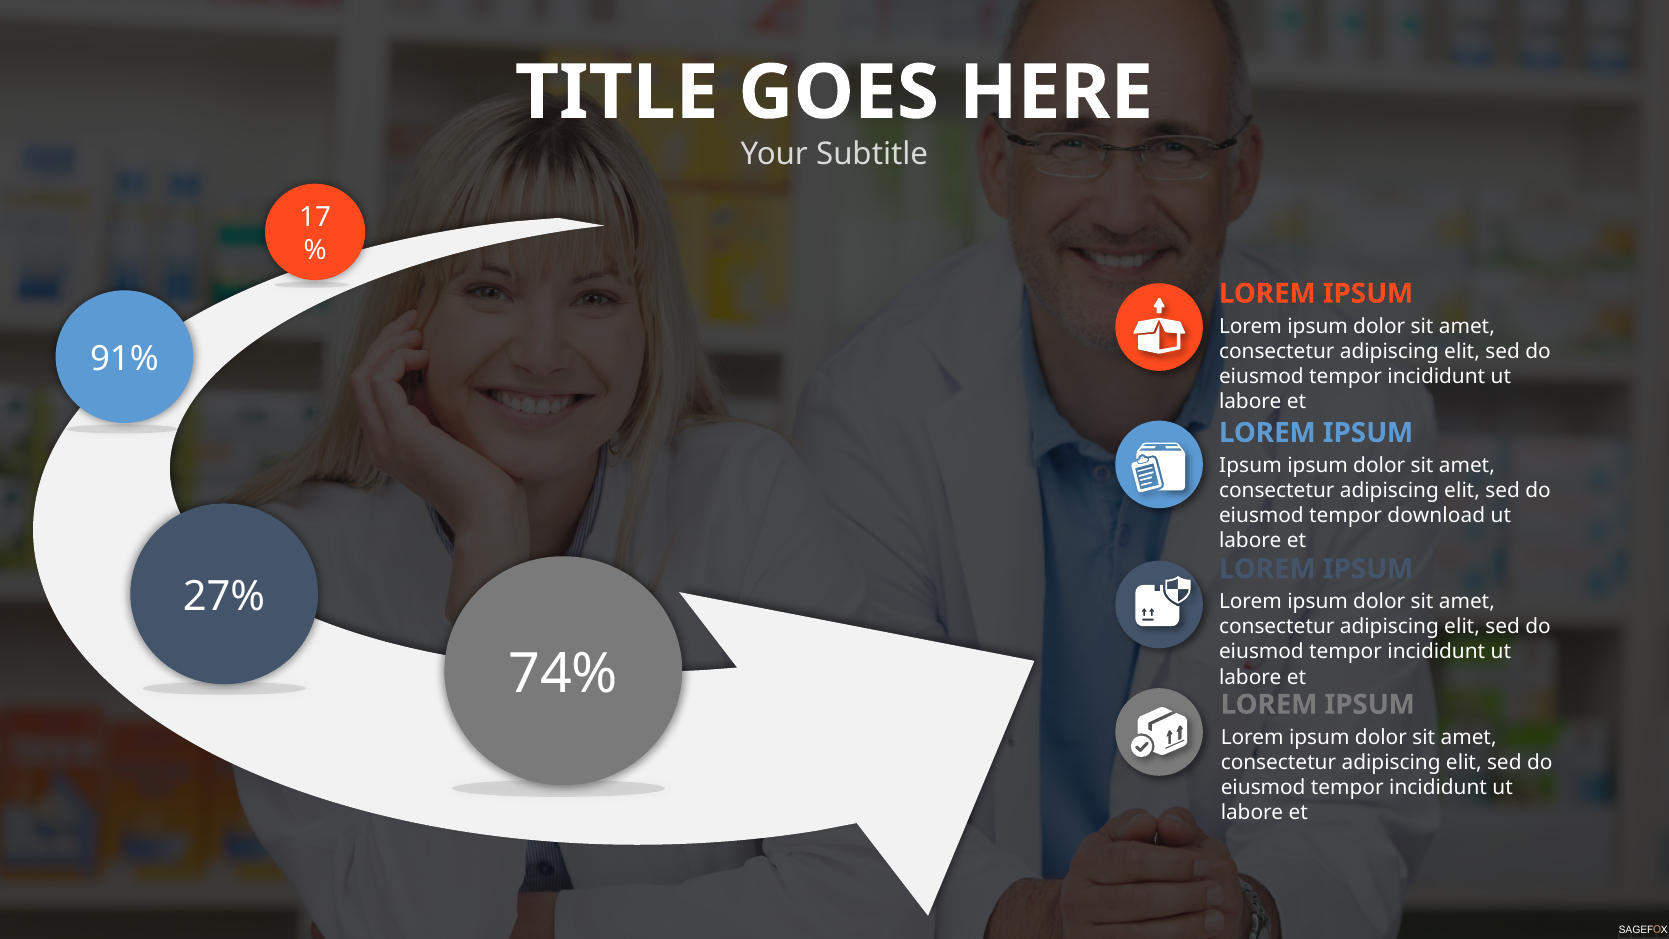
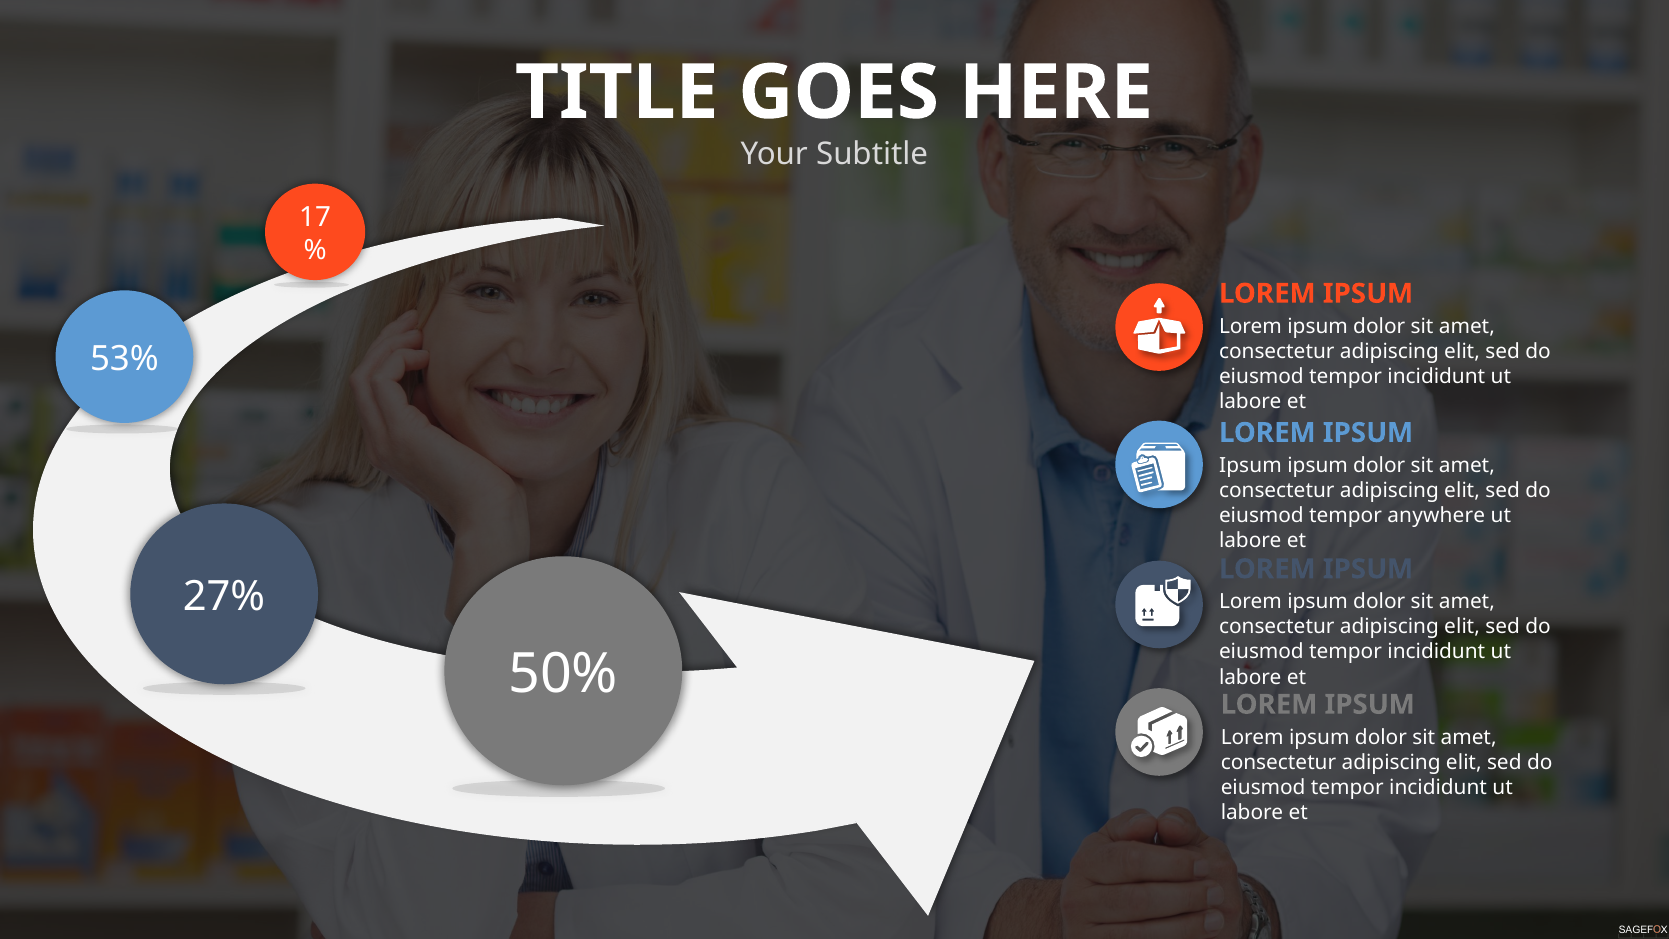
91%: 91% -> 53%
download: download -> anywhere
74%: 74% -> 50%
